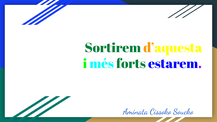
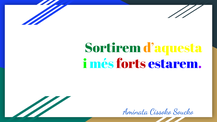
forts colour: green -> red
